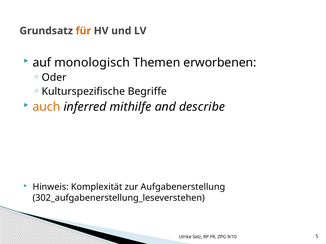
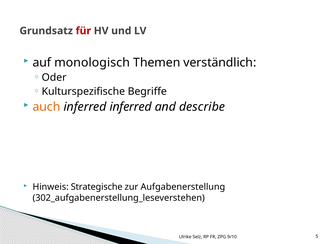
für colour: orange -> red
erworbenen: erworbenen -> verständlich
inferred mithilfe: mithilfe -> inferred
Komplexität: Komplexität -> Strategische
